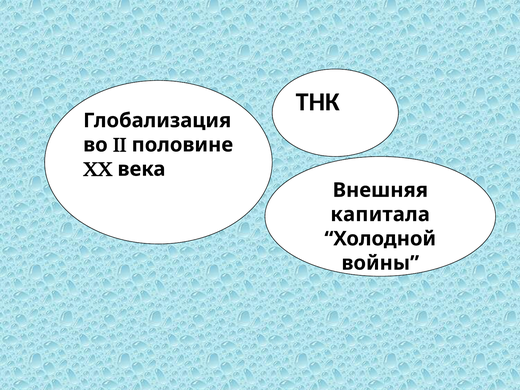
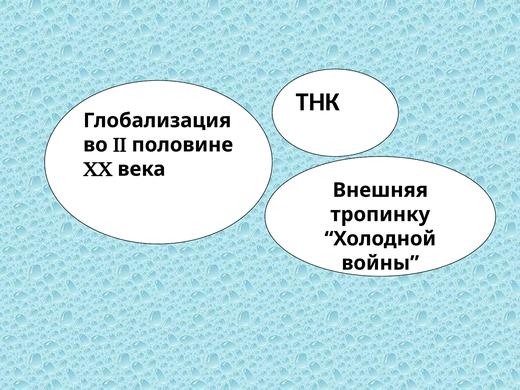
капитала: капитала -> тропинку
